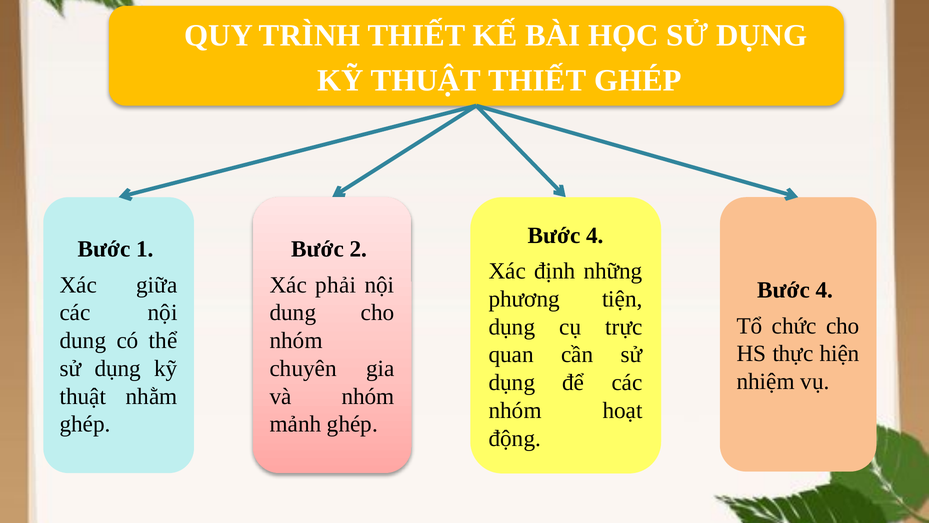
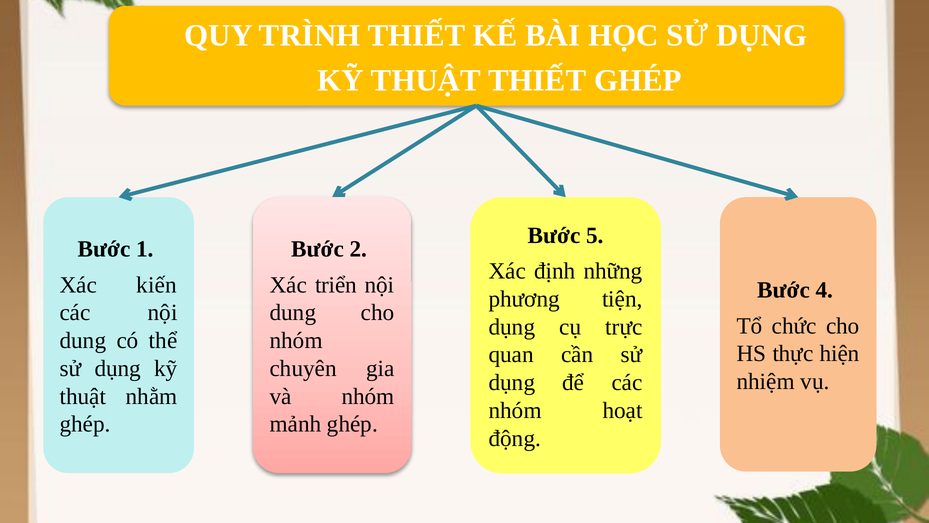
4 at (595, 235): 4 -> 5
giữa: giữa -> kiến
phải: phải -> triển
